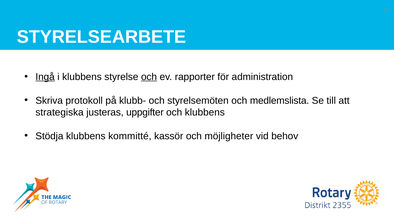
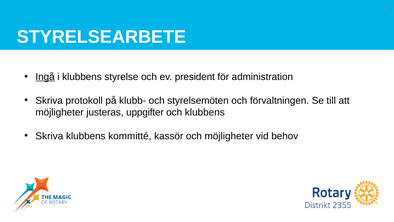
och at (149, 77) underline: present -> none
rapporter: rapporter -> president
medlemslista: medlemslista -> förvaltningen
strategiska at (60, 112): strategiska -> möjligheter
Stödja at (49, 136): Stödja -> Skriva
